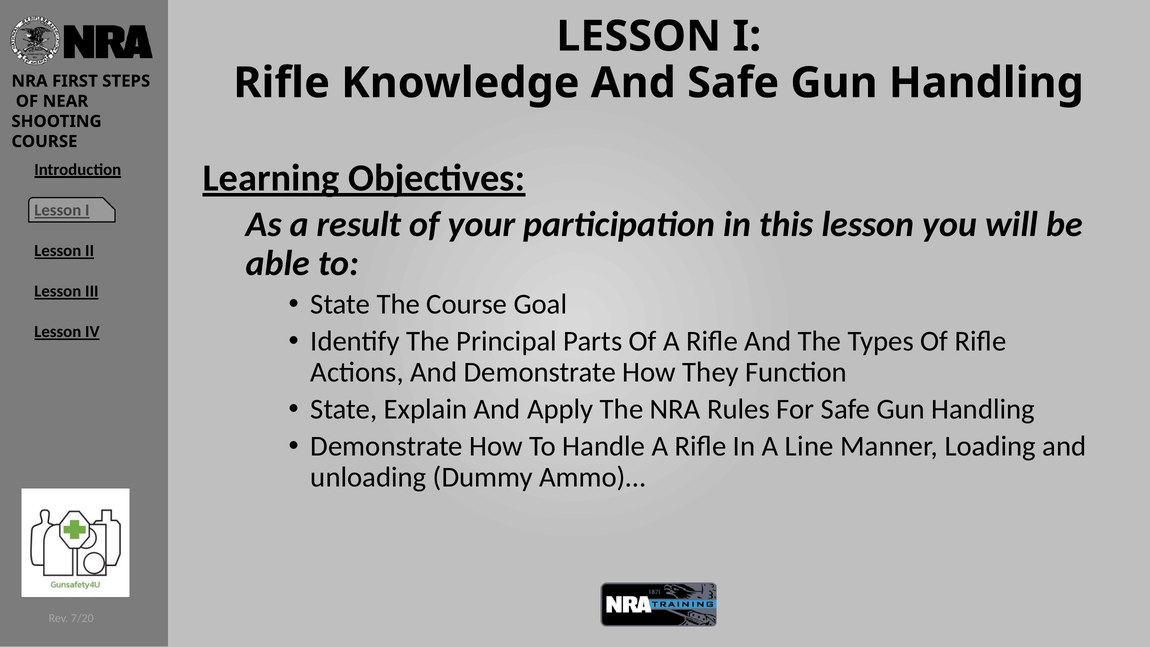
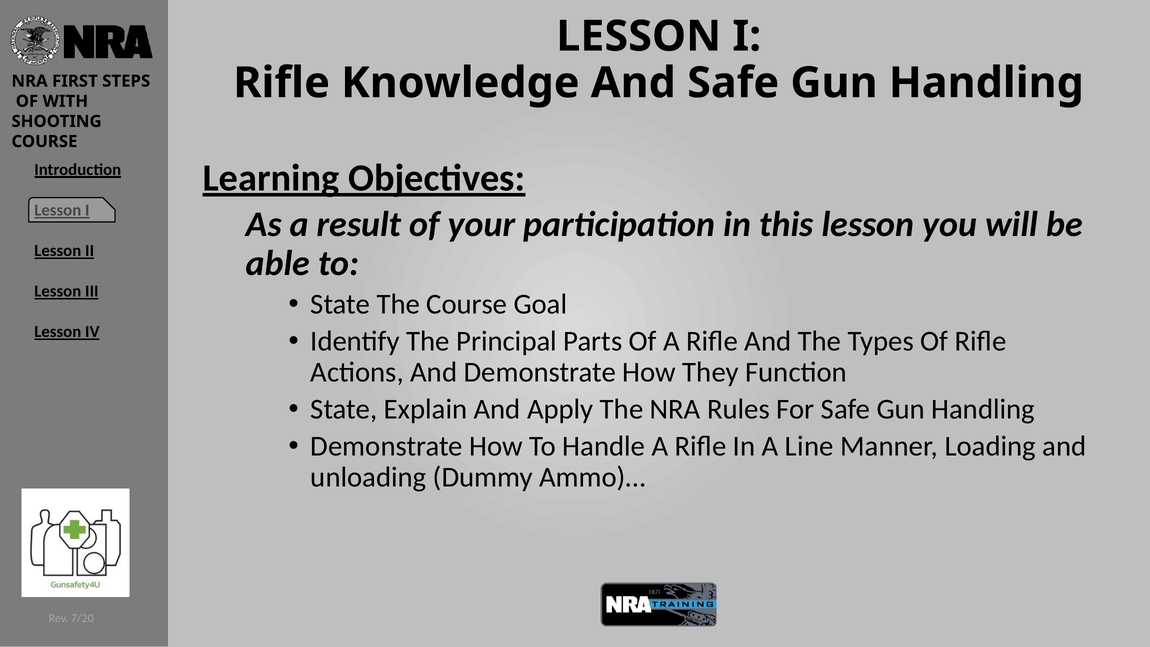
NEAR: NEAR -> WITH
